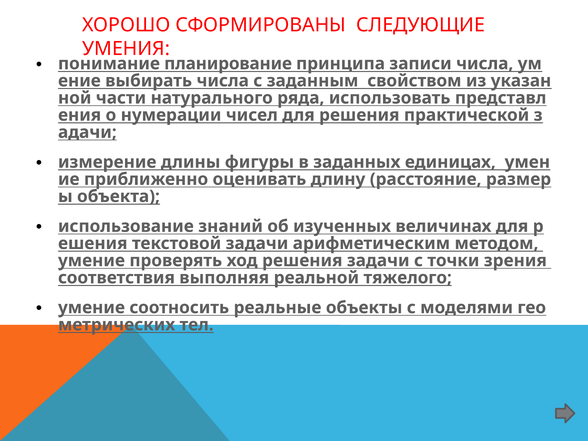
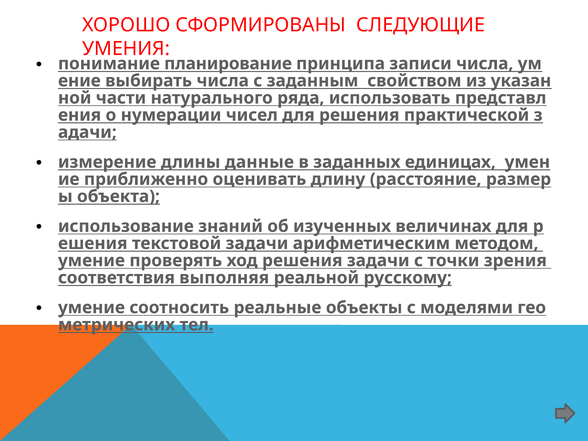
фигуры: фигуры -> данные
тяжелого: тяжелого -> русскому
